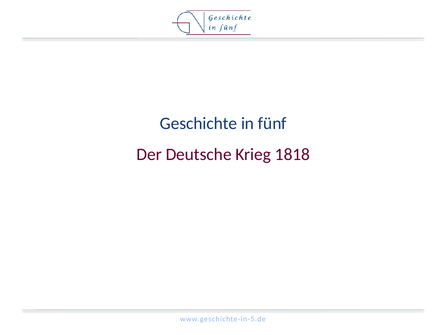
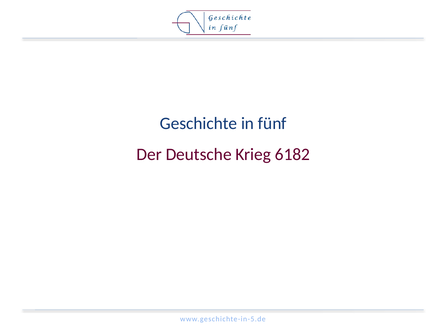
1818: 1818 -> 6182
